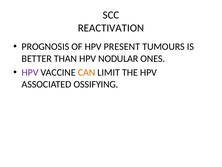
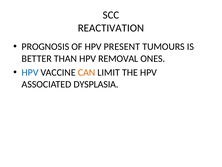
NODULAR: NODULAR -> REMOVAL
HPV at (30, 72) colour: purple -> blue
OSSIFYING: OSSIFYING -> DYSPLASIA
